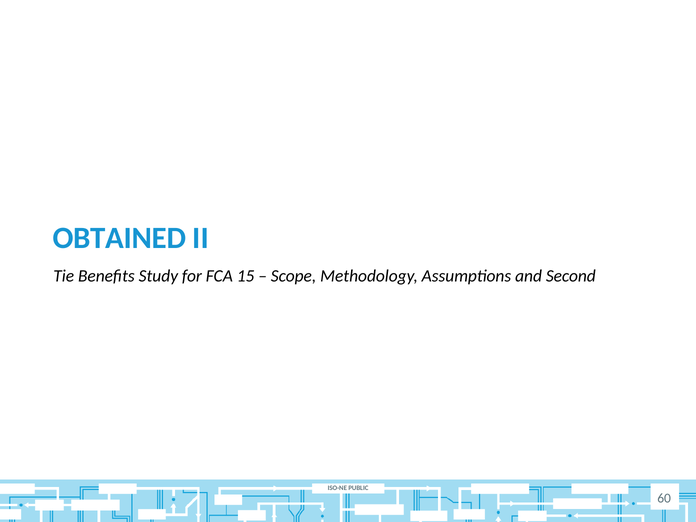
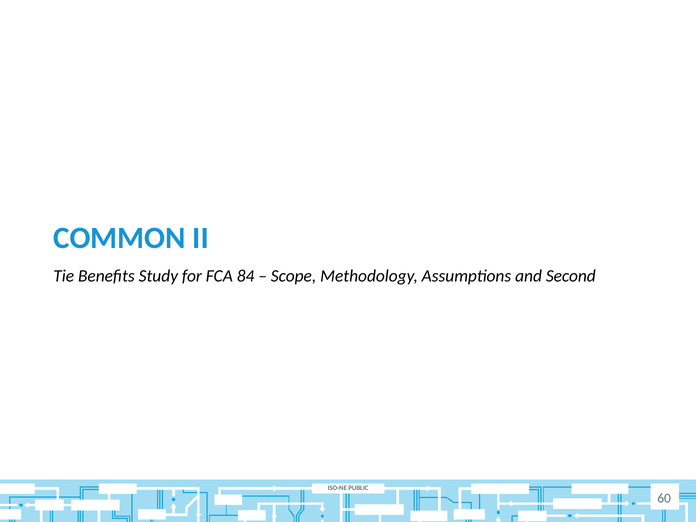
OBTAINED: OBTAINED -> COMMON
15: 15 -> 84
